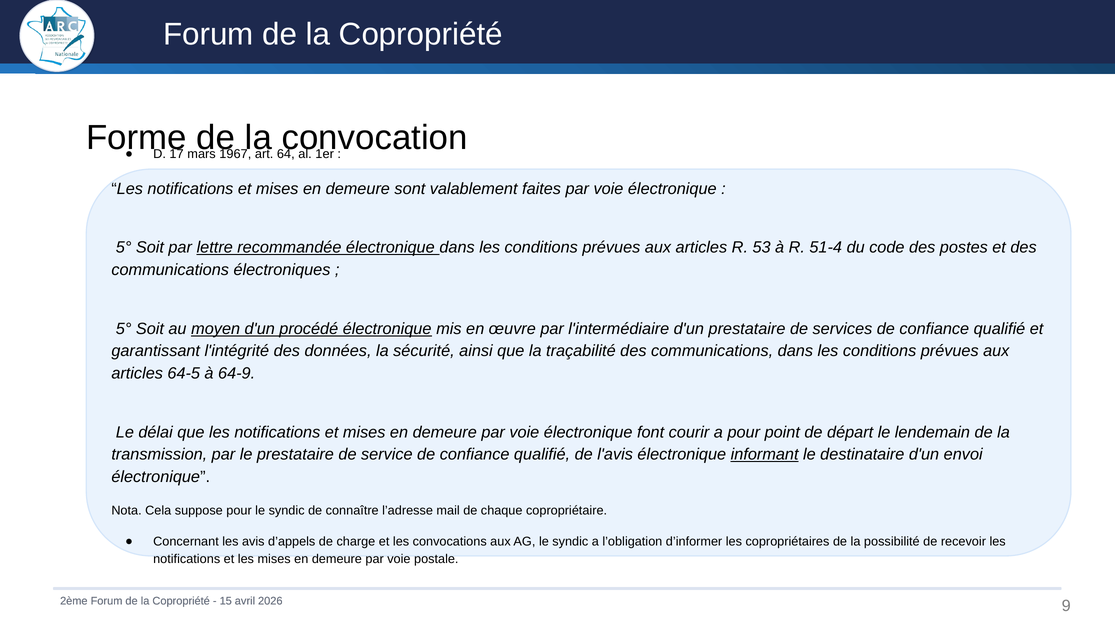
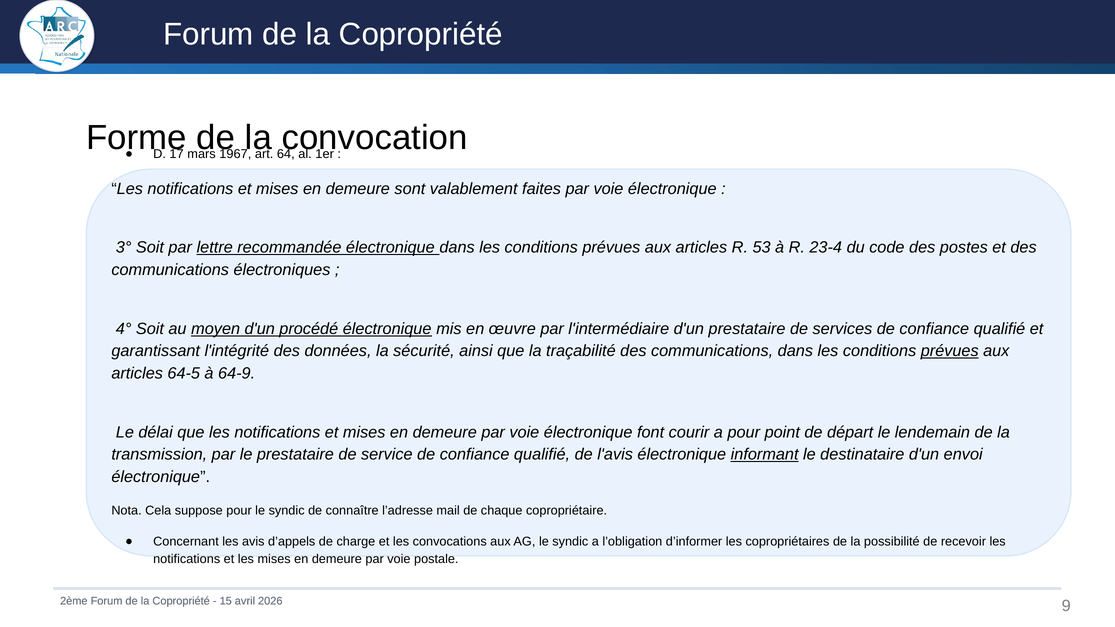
5° at (124, 248): 5° -> 3°
51-4: 51-4 -> 23-4
5° at (124, 329): 5° -> 4°
prévues at (950, 351) underline: none -> present
